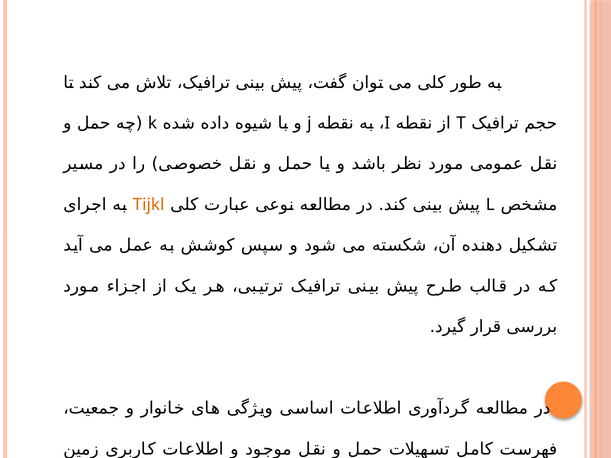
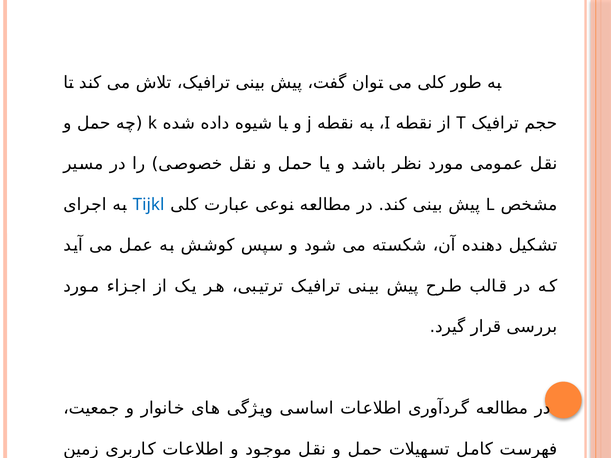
Tijkl colour: orange -> blue
